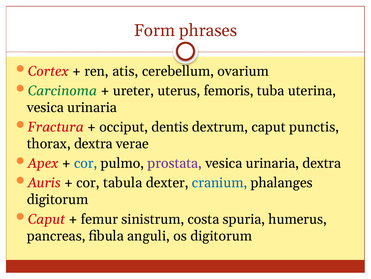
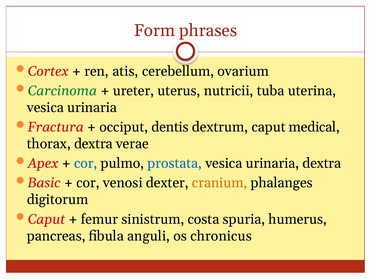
femoris: femoris -> nutricii
punctis: punctis -> medical
prostata colour: purple -> blue
Auris: Auris -> Basic
tabula: tabula -> venosi
cranium colour: blue -> orange
os digitorum: digitorum -> chronicus
